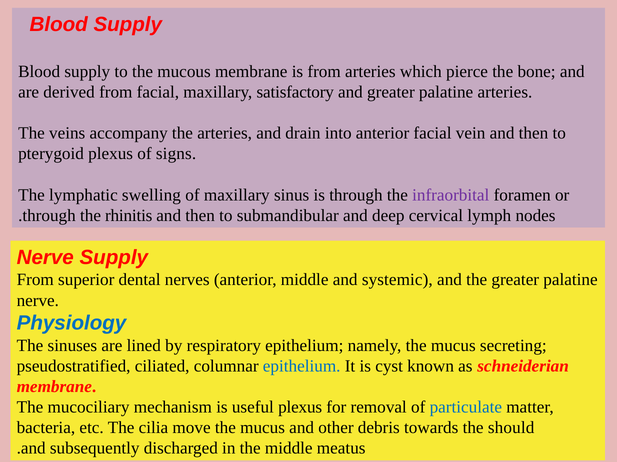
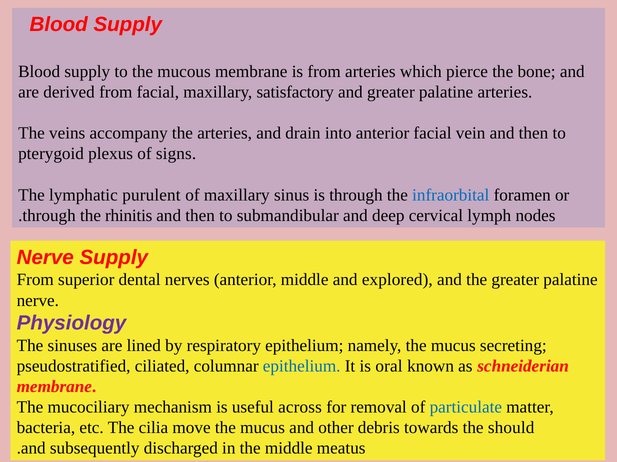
swelling: swelling -> purulent
infraorbital colour: purple -> blue
systemic: systemic -> explored
Physiology colour: blue -> purple
cyst: cyst -> oral
useful plexus: plexus -> across
